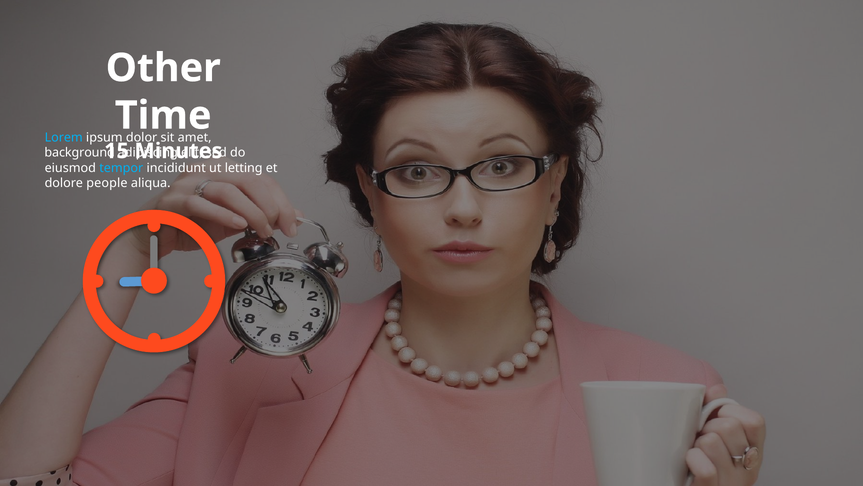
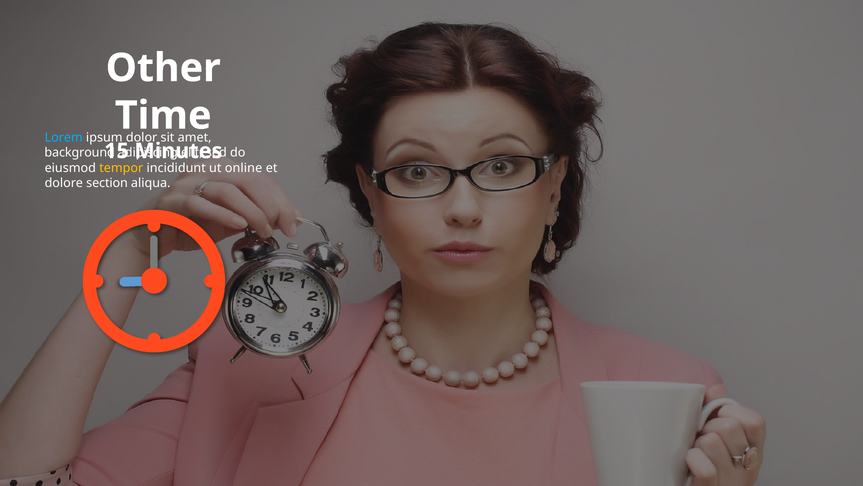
tempor colour: light blue -> yellow
letting: letting -> online
people: people -> section
